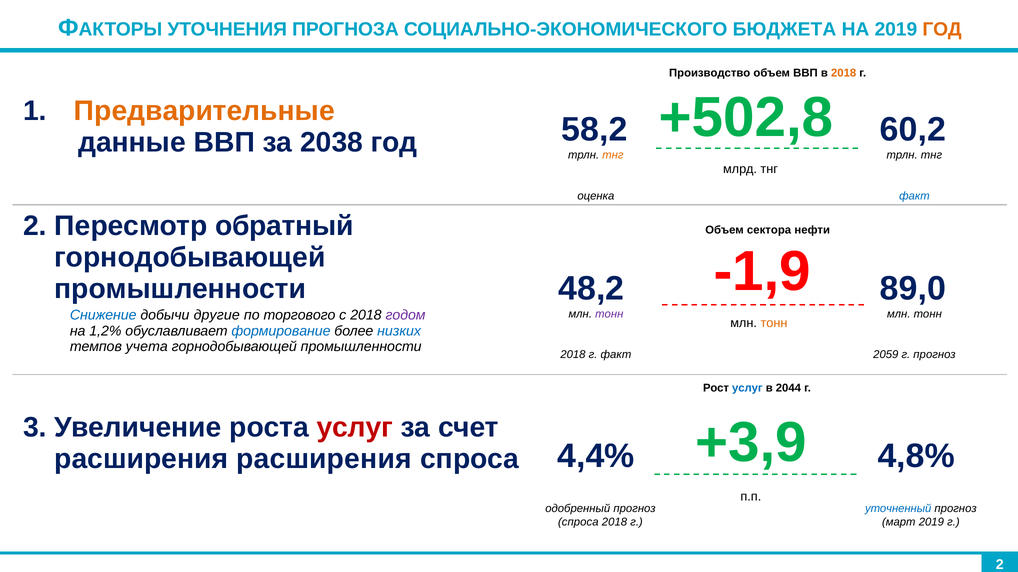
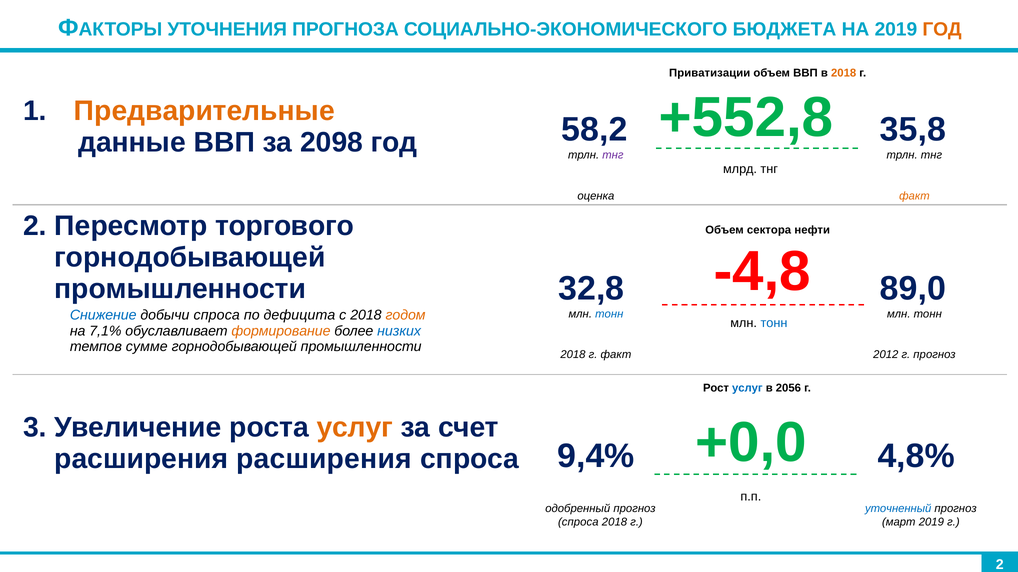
Производство: Производство -> Приватизации
+502,8: +502,8 -> +552,8
60,2: 60,2 -> 35,8
2038: 2038 -> 2098
тнг at (613, 155) colour: orange -> purple
факт at (914, 196) colour: blue -> orange
обратный: обратный -> торгового
-1,9: -1,9 -> -4,8
48,2: 48,2 -> 32,8
добычи другие: другие -> спроса
торгового: торгового -> дефицита
годом colour: purple -> orange
тонн at (609, 314) colour: purple -> blue
тонн at (774, 323) colour: orange -> blue
1,2%: 1,2% -> 7,1%
формирование colour: blue -> orange
учета: учета -> сумме
2059: 2059 -> 2012
2044: 2044 -> 2056
услуг at (355, 428) colour: red -> orange
+3,9: +3,9 -> +0,0
4,4%: 4,4% -> 9,4%
